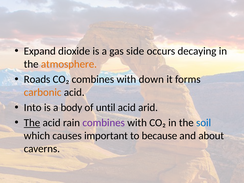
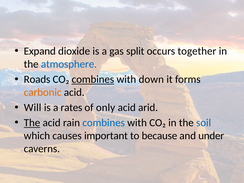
side: side -> split
decaying: decaying -> together
atmosphere colour: orange -> blue
combines at (93, 79) underline: none -> present
Into: Into -> Will
body: body -> rates
until: until -> only
combines at (104, 123) colour: purple -> blue
about: about -> under
